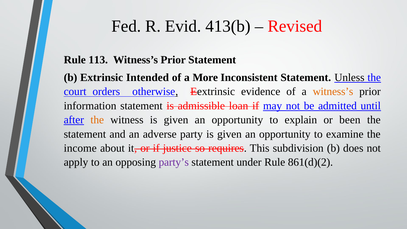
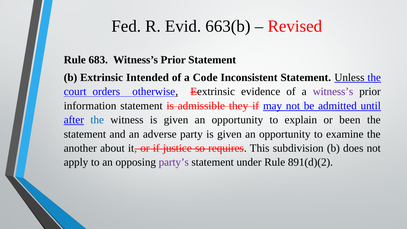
413(b: 413(b -> 663(b
113: 113 -> 683
More: More -> Code
witness’s at (333, 92) colour: orange -> purple
loan: loan -> they
the at (97, 120) colour: orange -> blue
income: income -> another
861(d)(2: 861(d)(2 -> 891(d)(2
